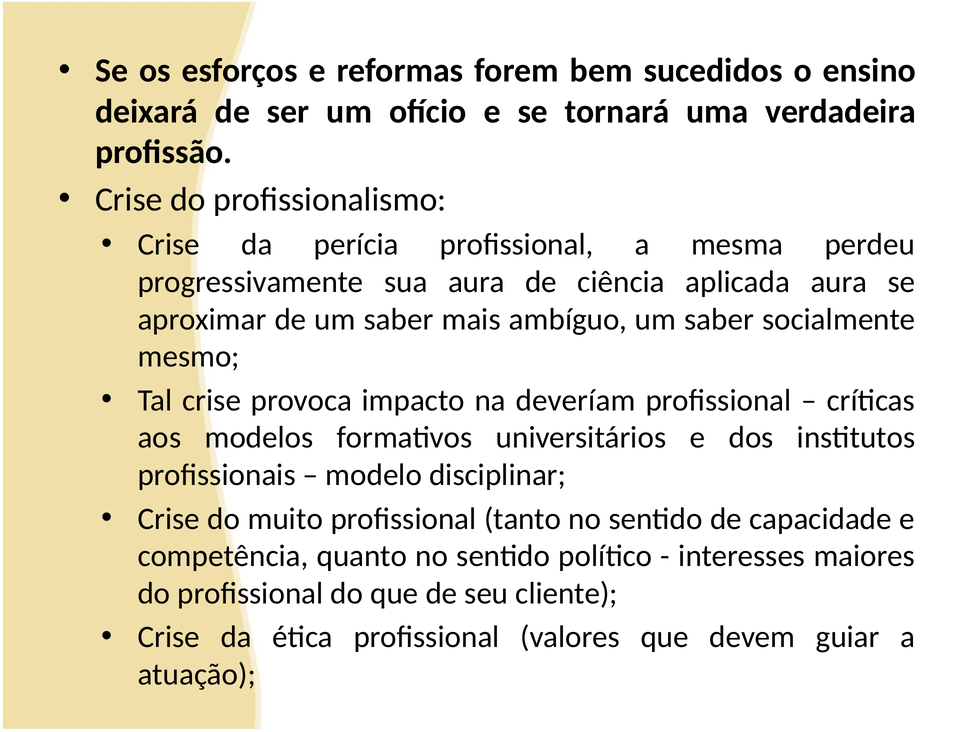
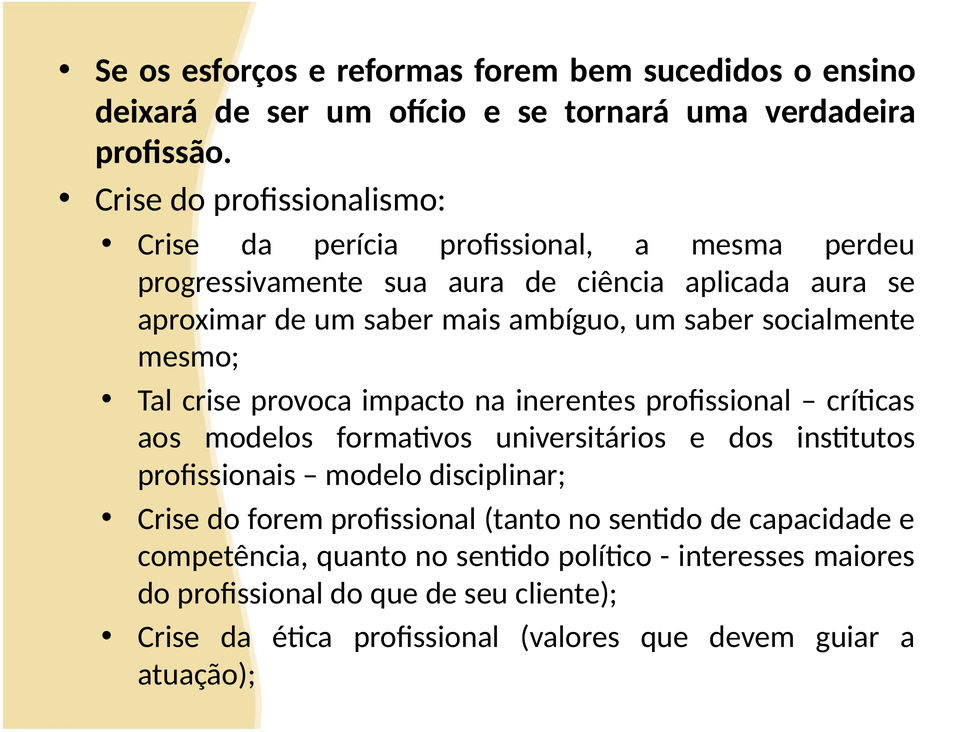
deveríam: deveríam -> inerentes
do muito: muito -> forem
